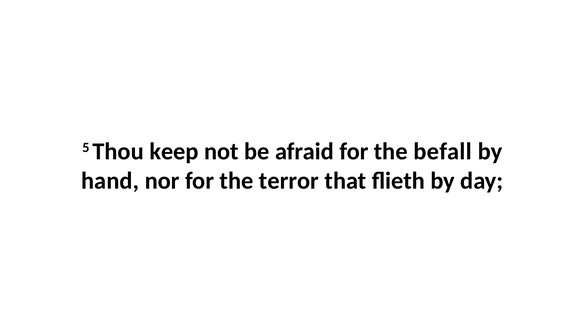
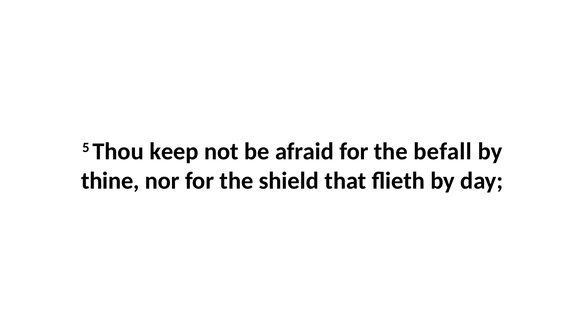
hand: hand -> thine
terror: terror -> shield
